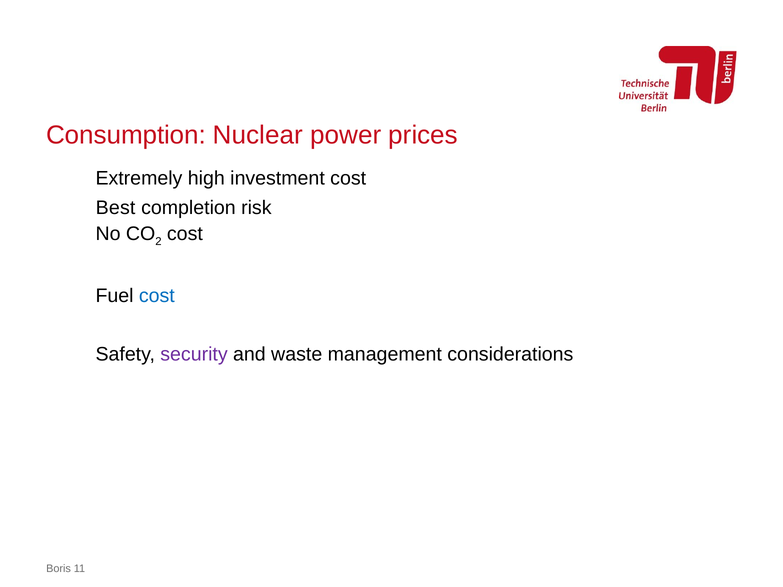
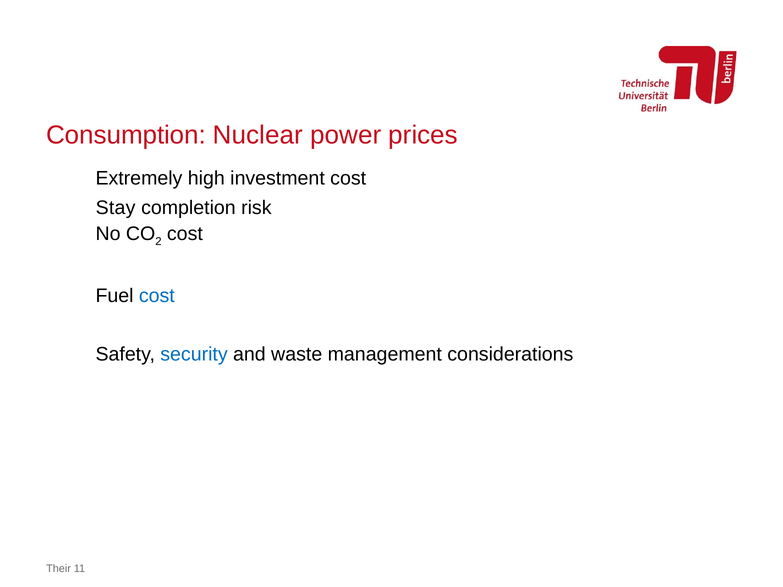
Best: Best -> Stay
security colour: purple -> blue
Boris: Boris -> Their
